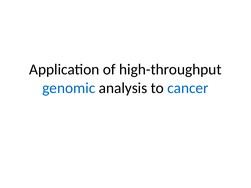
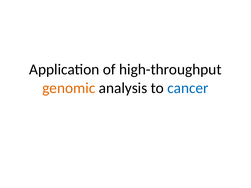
genomic colour: blue -> orange
